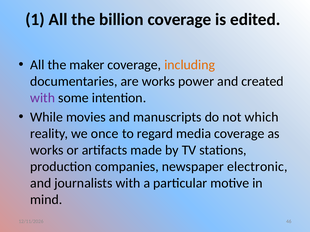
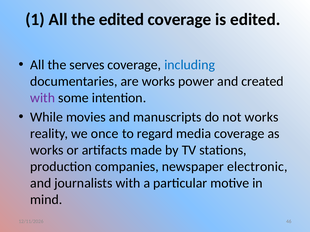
the billion: billion -> edited
maker: maker -> serves
including colour: orange -> blue
not which: which -> works
